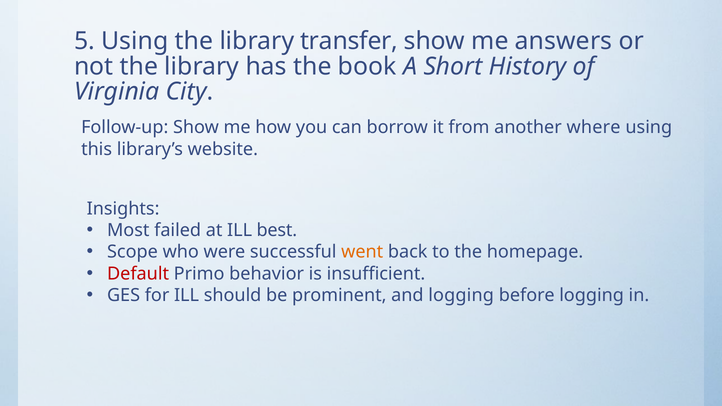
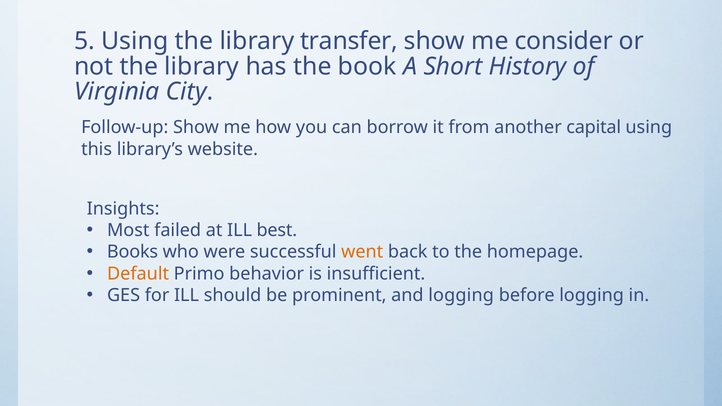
answers: answers -> consider
where: where -> capital
Scope: Scope -> Books
Default colour: red -> orange
